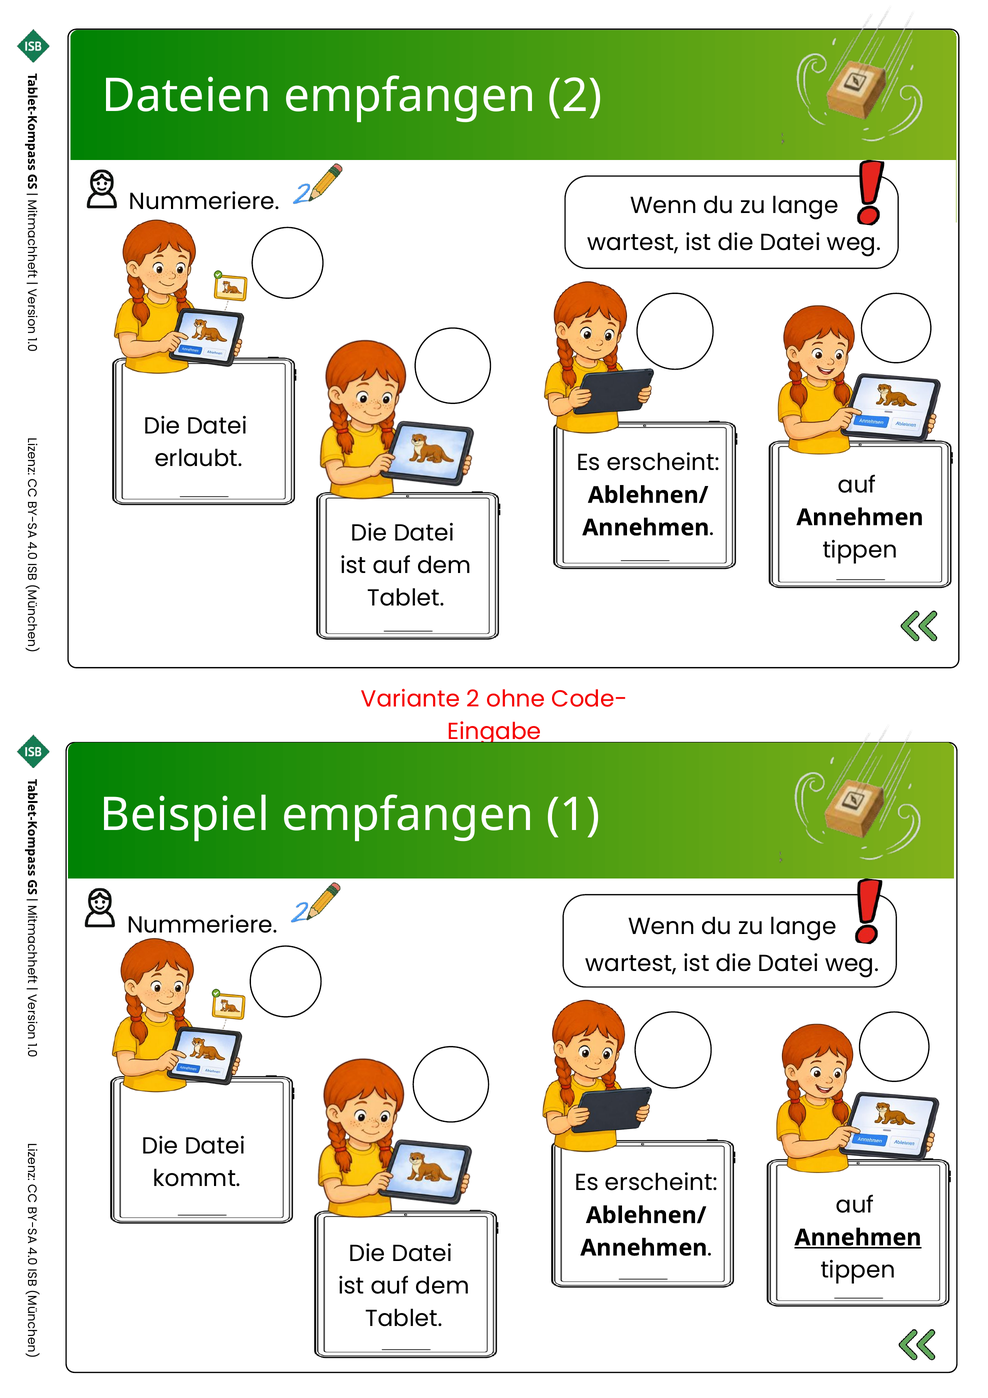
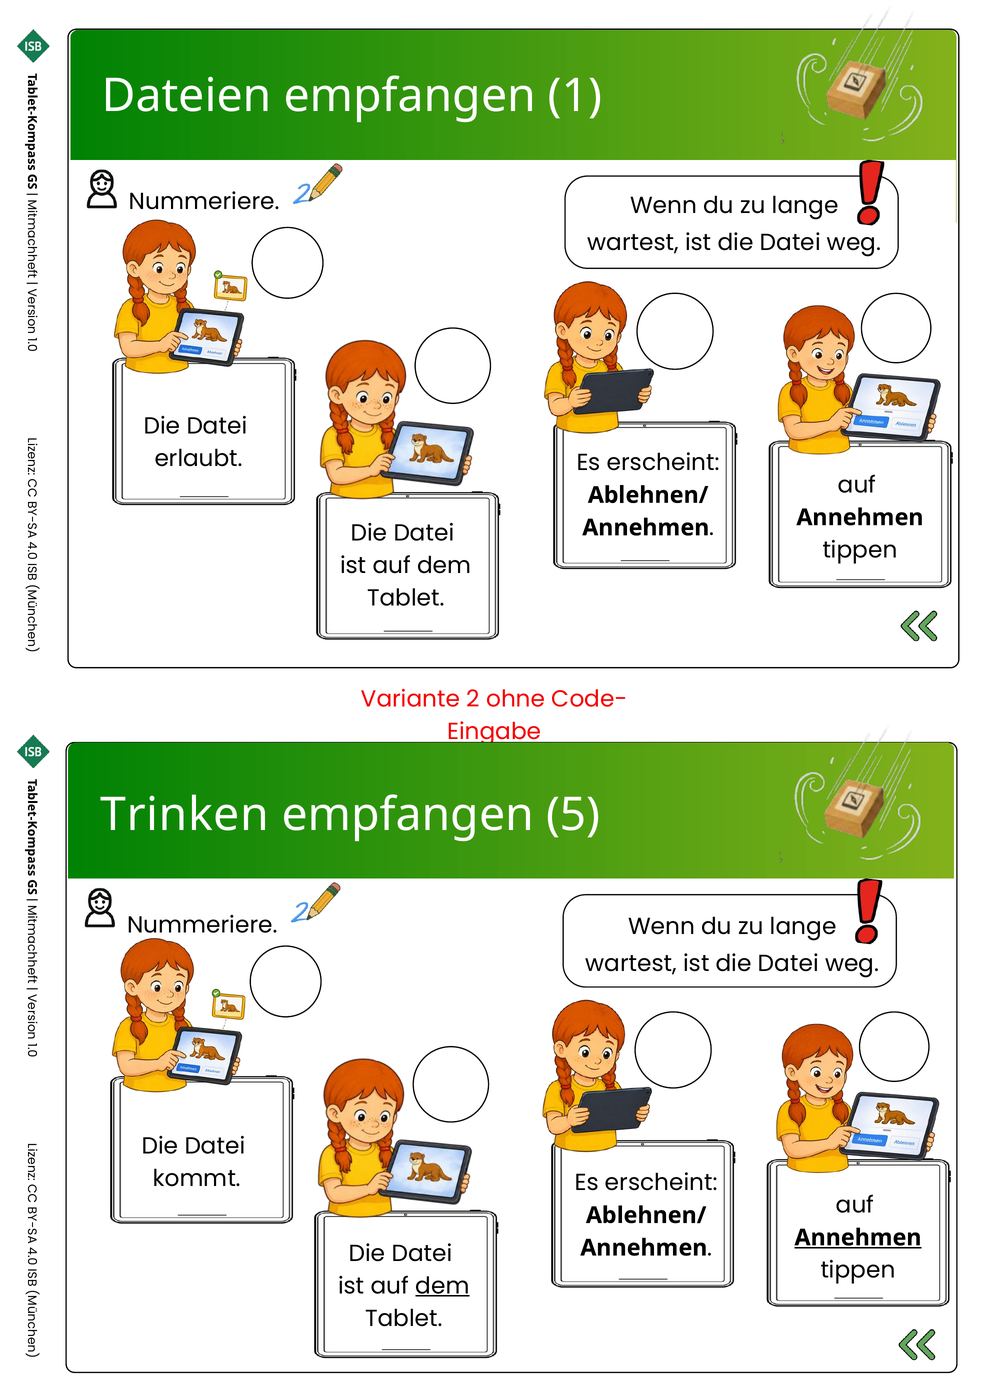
empfangen 2: 2 -> 1
Beispiel: Beispiel -> Trinken
empfangen 1: 1 -> 5
dem at (442, 1286) underline: none -> present
